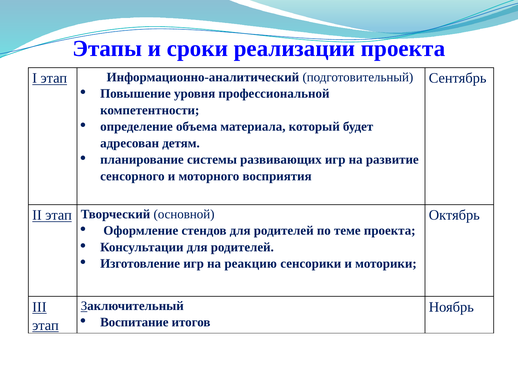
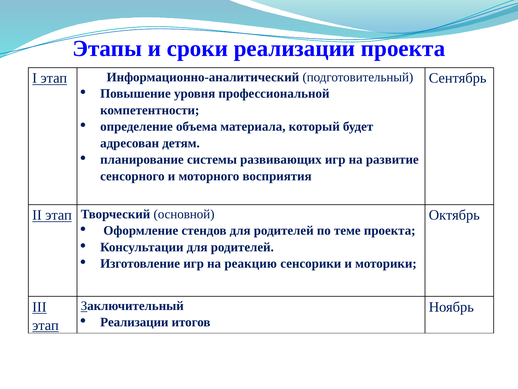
Воспитание at (134, 322): Воспитание -> Реализации
